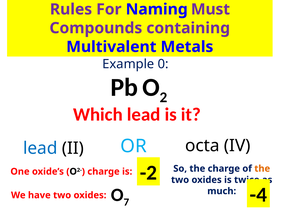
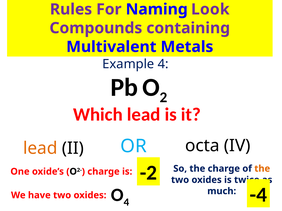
Must: Must -> Look
Example 0: 0 -> 4
lead at (40, 149) colour: blue -> orange
7 at (126, 203): 7 -> 4
